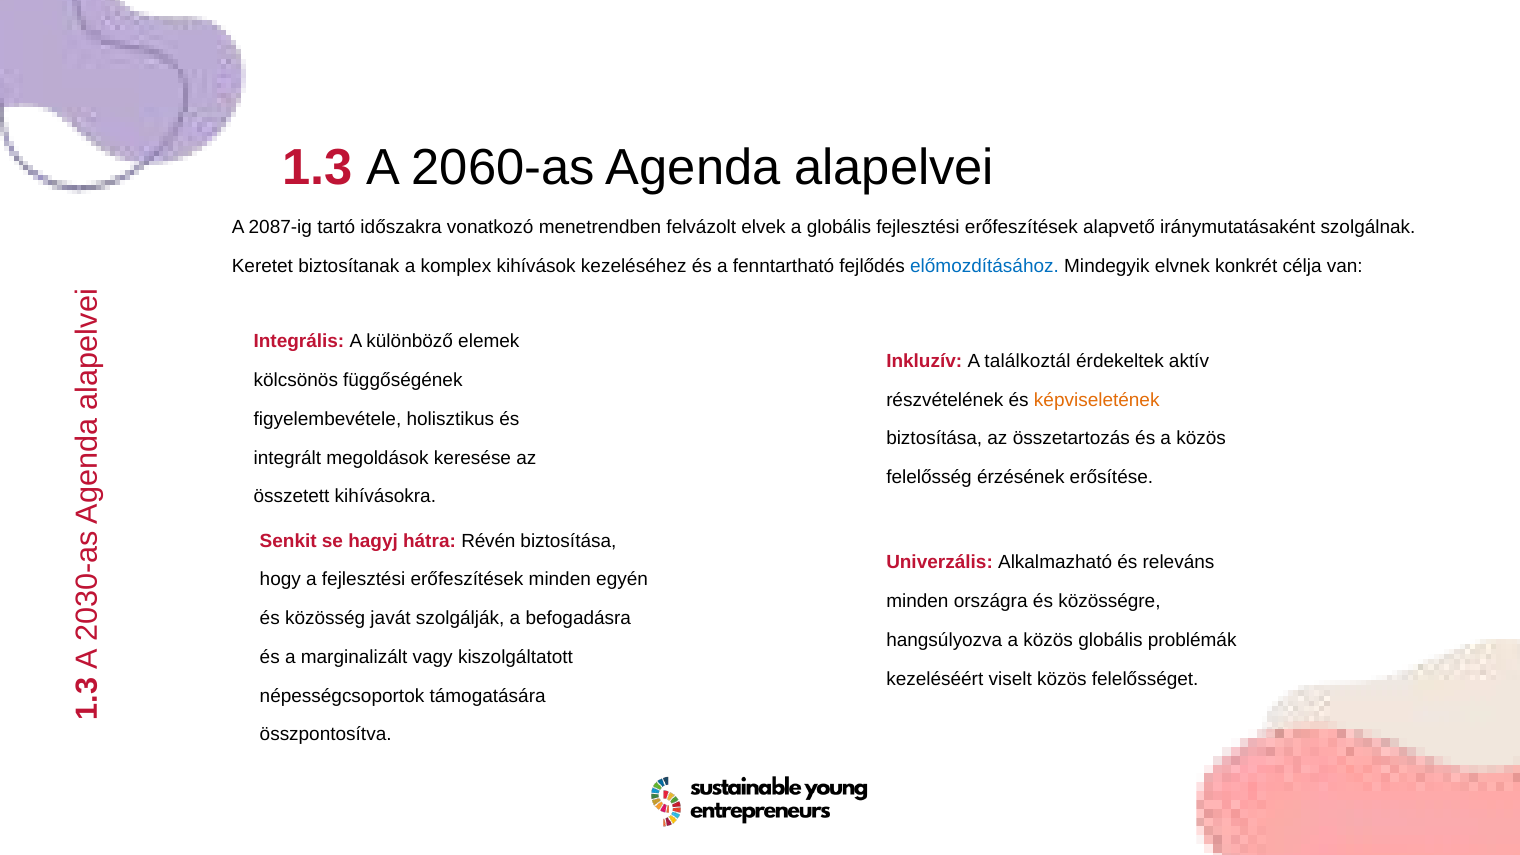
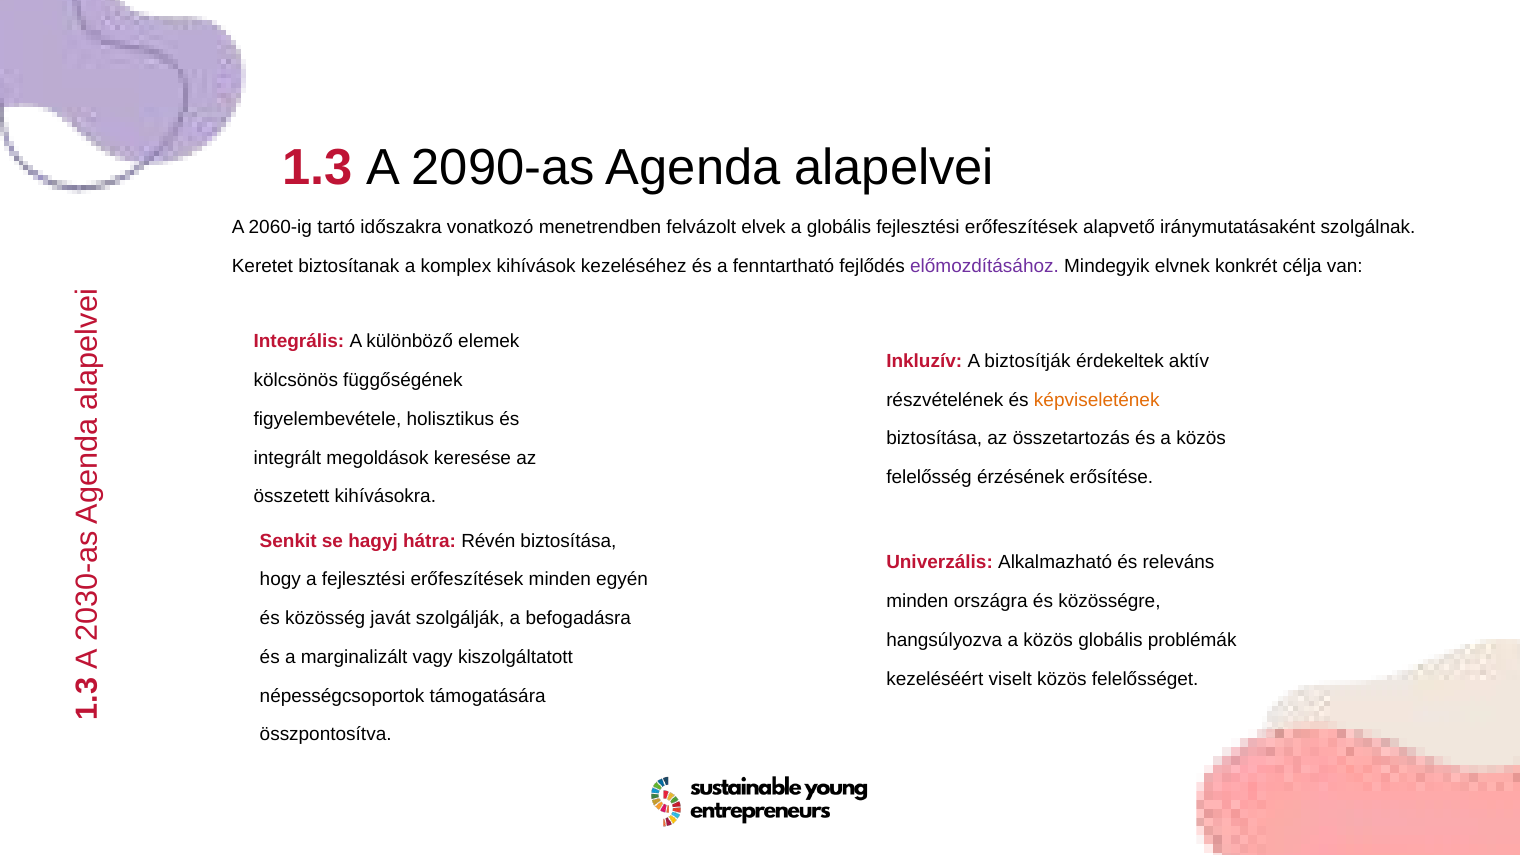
2060-as: 2060-as -> 2090-as
2087-ig: 2087-ig -> 2060-ig
előmozdításához colour: blue -> purple
találkoztál: találkoztál -> biztosítják
